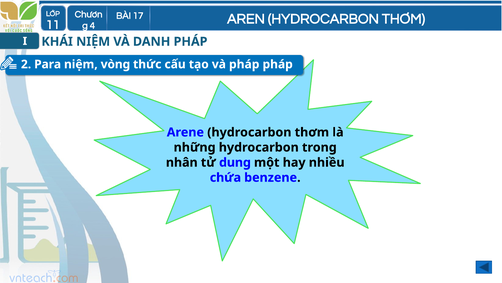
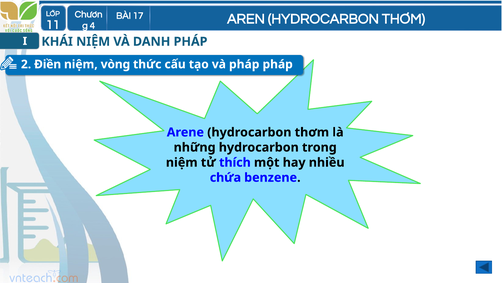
Para: Para -> Điền
nhân at (182, 162): nhân -> niệm
dụng: dụng -> thích
